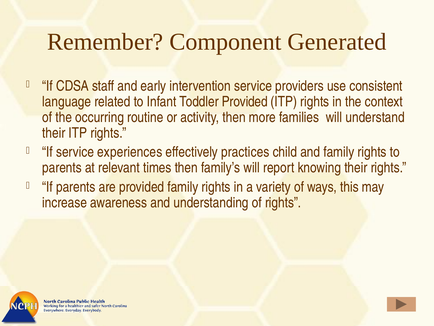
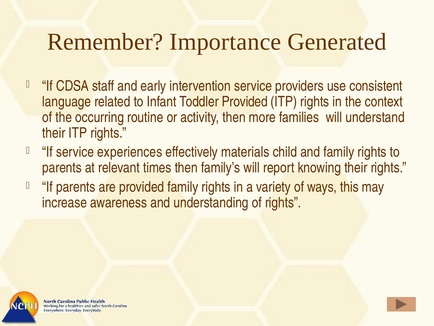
Component: Component -> Importance
practices: practices -> materials
